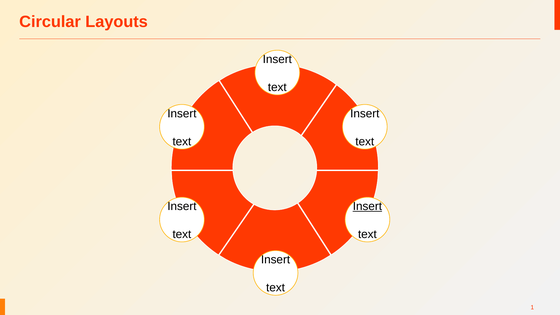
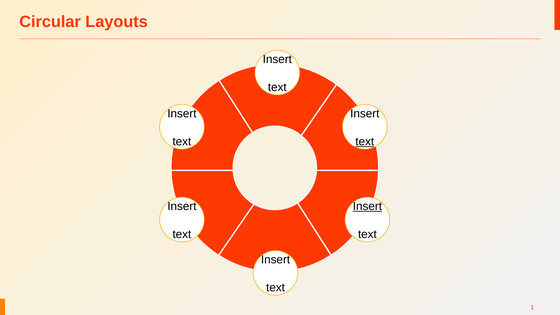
text at (365, 142) underline: none -> present
